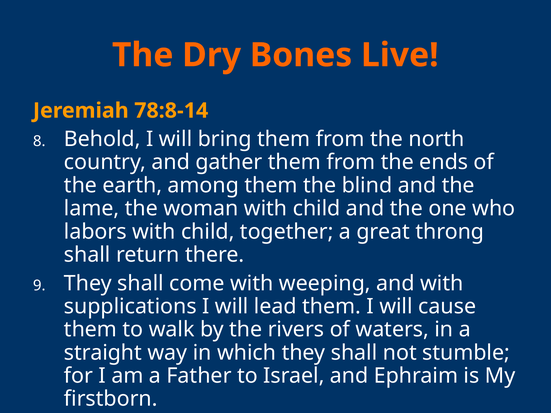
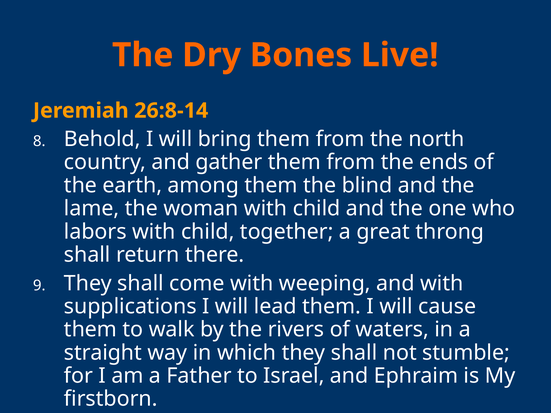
78:8-14: 78:8-14 -> 26:8-14
